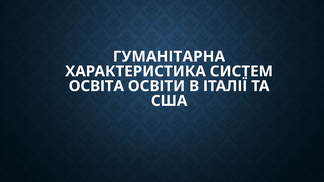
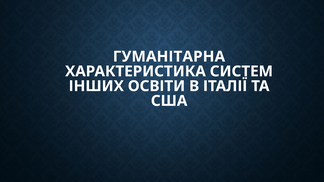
ОСВІТА: ОСВІТА -> ІНШИХ
